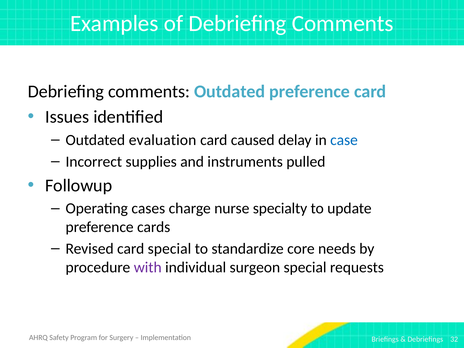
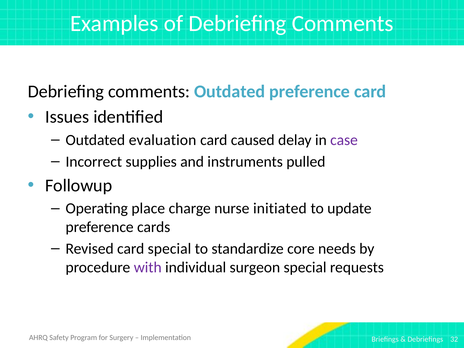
case colour: blue -> purple
cases: cases -> place
specialty: specialty -> initiated
